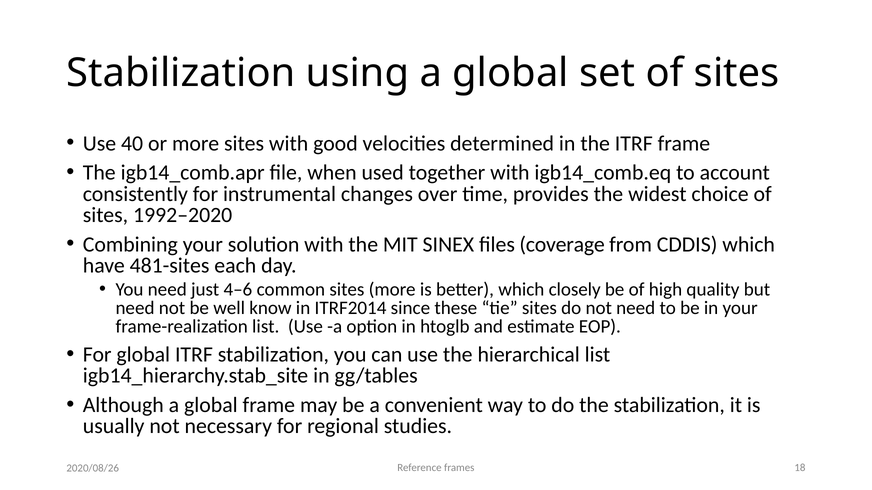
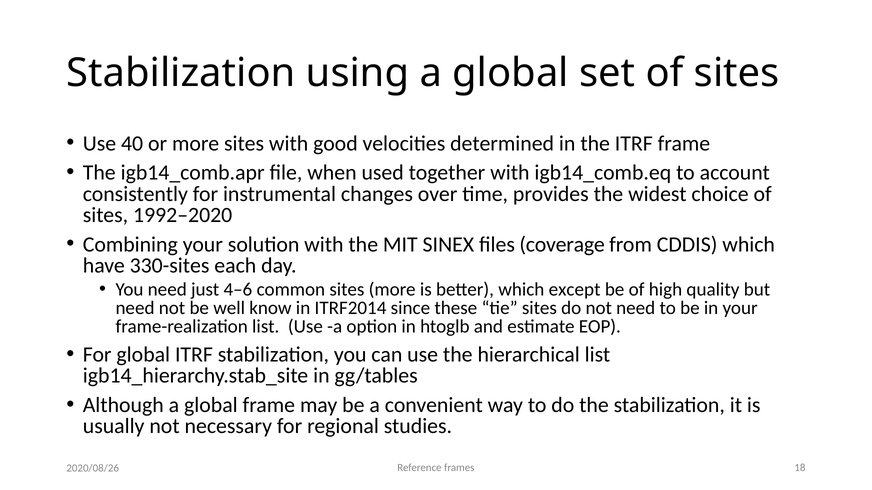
481-sites: 481-sites -> 330-sites
closely: closely -> except
